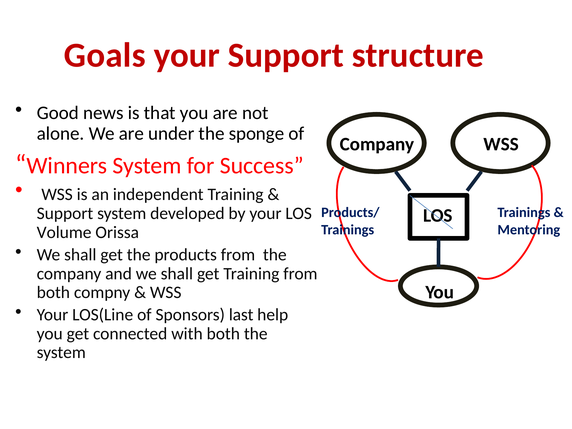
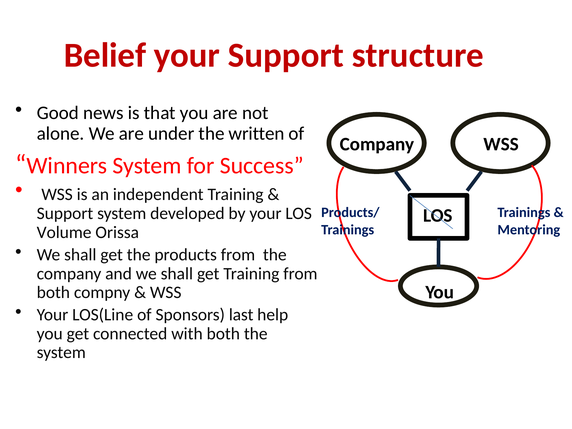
Goals: Goals -> Belief
sponge: sponge -> written
